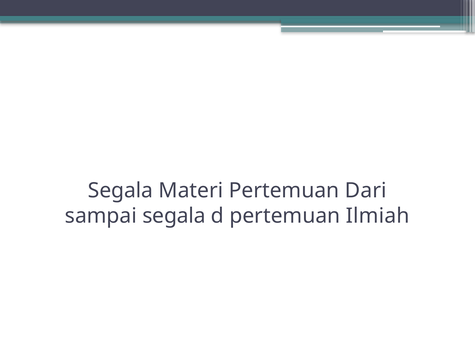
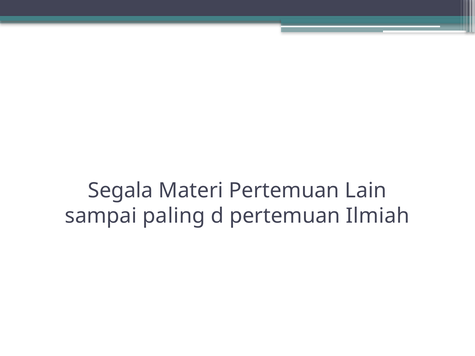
Dari: Dari -> Lain
sampai segala: segala -> paling
